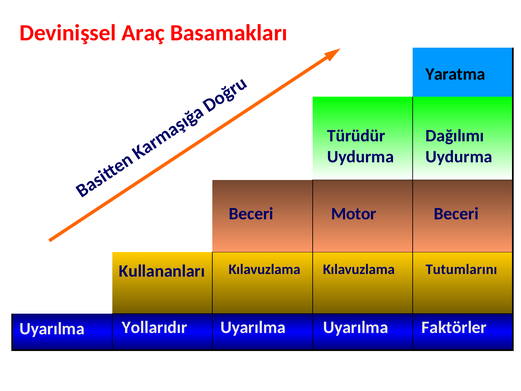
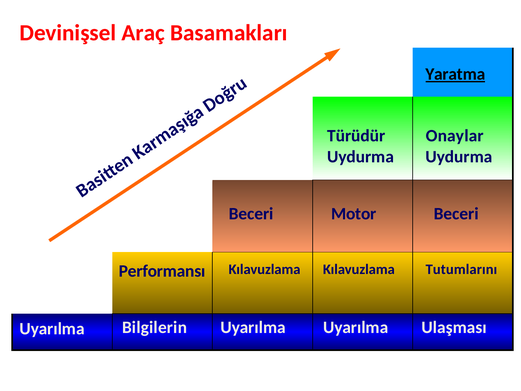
Yaratma underline: none -> present
Dağılımı: Dağılımı -> Onaylar
Kullananları: Kullananları -> Performansı
Yollarıdır: Yollarıdır -> Bilgilerin
Faktörler: Faktörler -> Ulaşması
